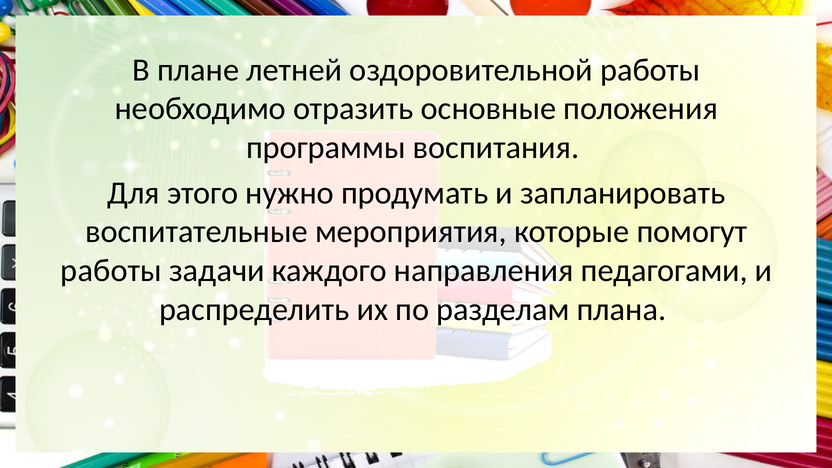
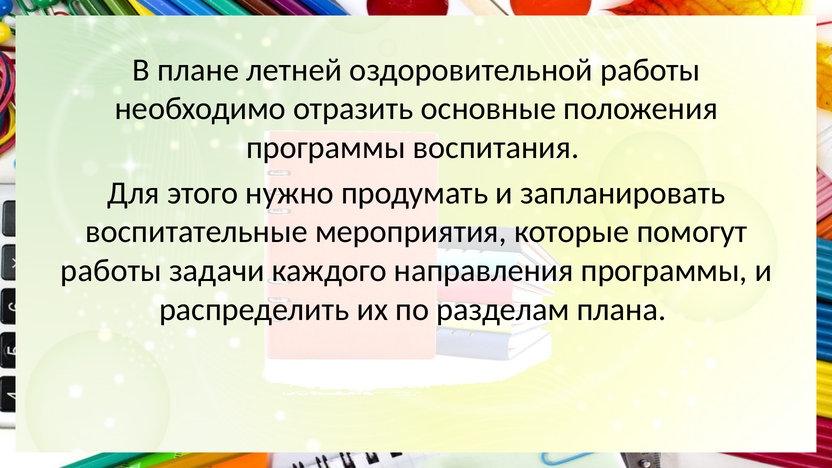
направления педагогами: педагогами -> программы
